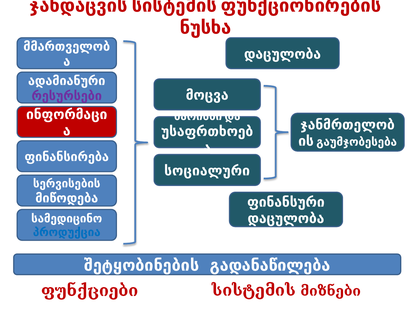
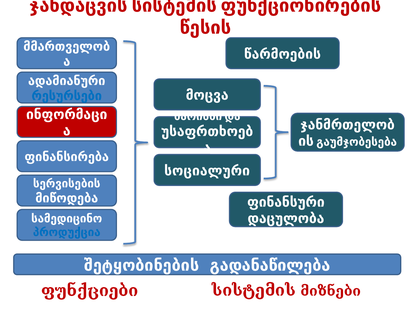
ნუსხა: ნუსხა -> წესის
დაცულობა at (282, 54): დაცულობა -> წარმოების
რესურსები colour: purple -> blue
